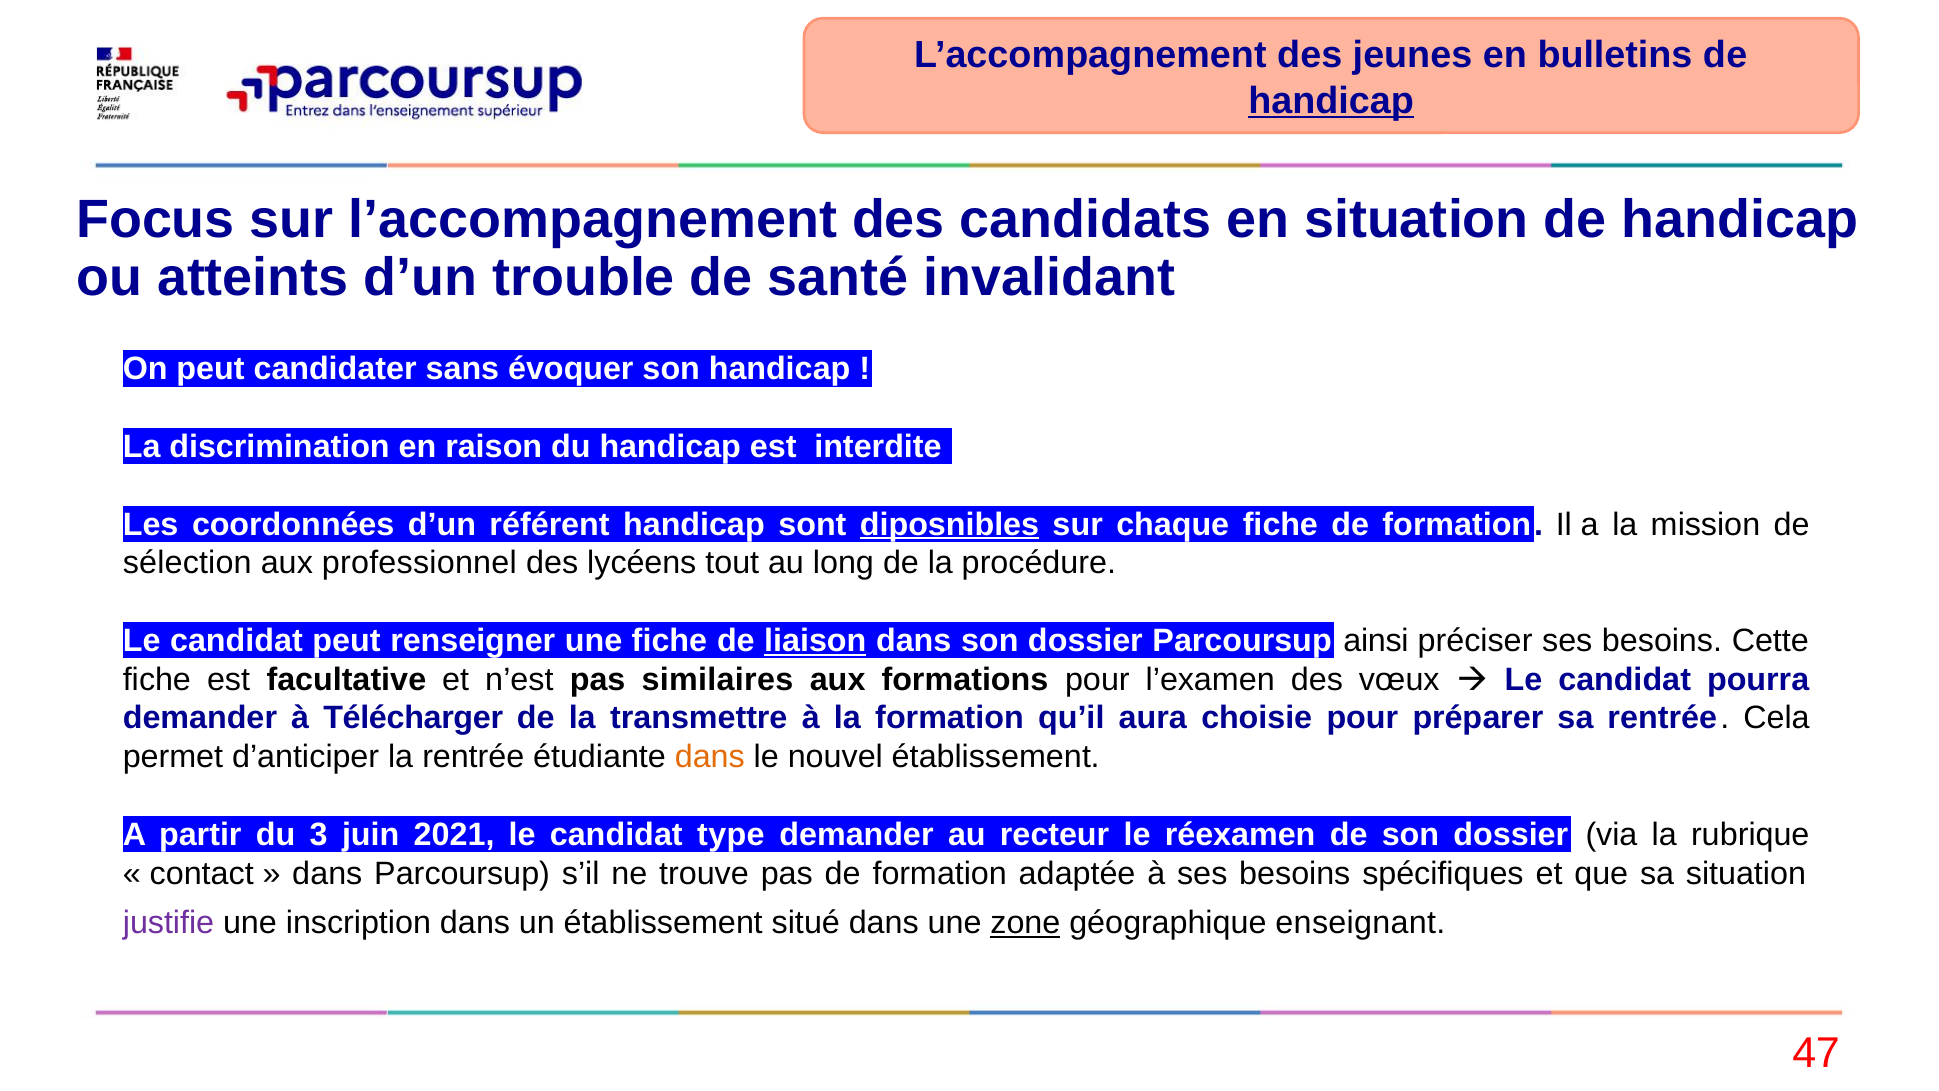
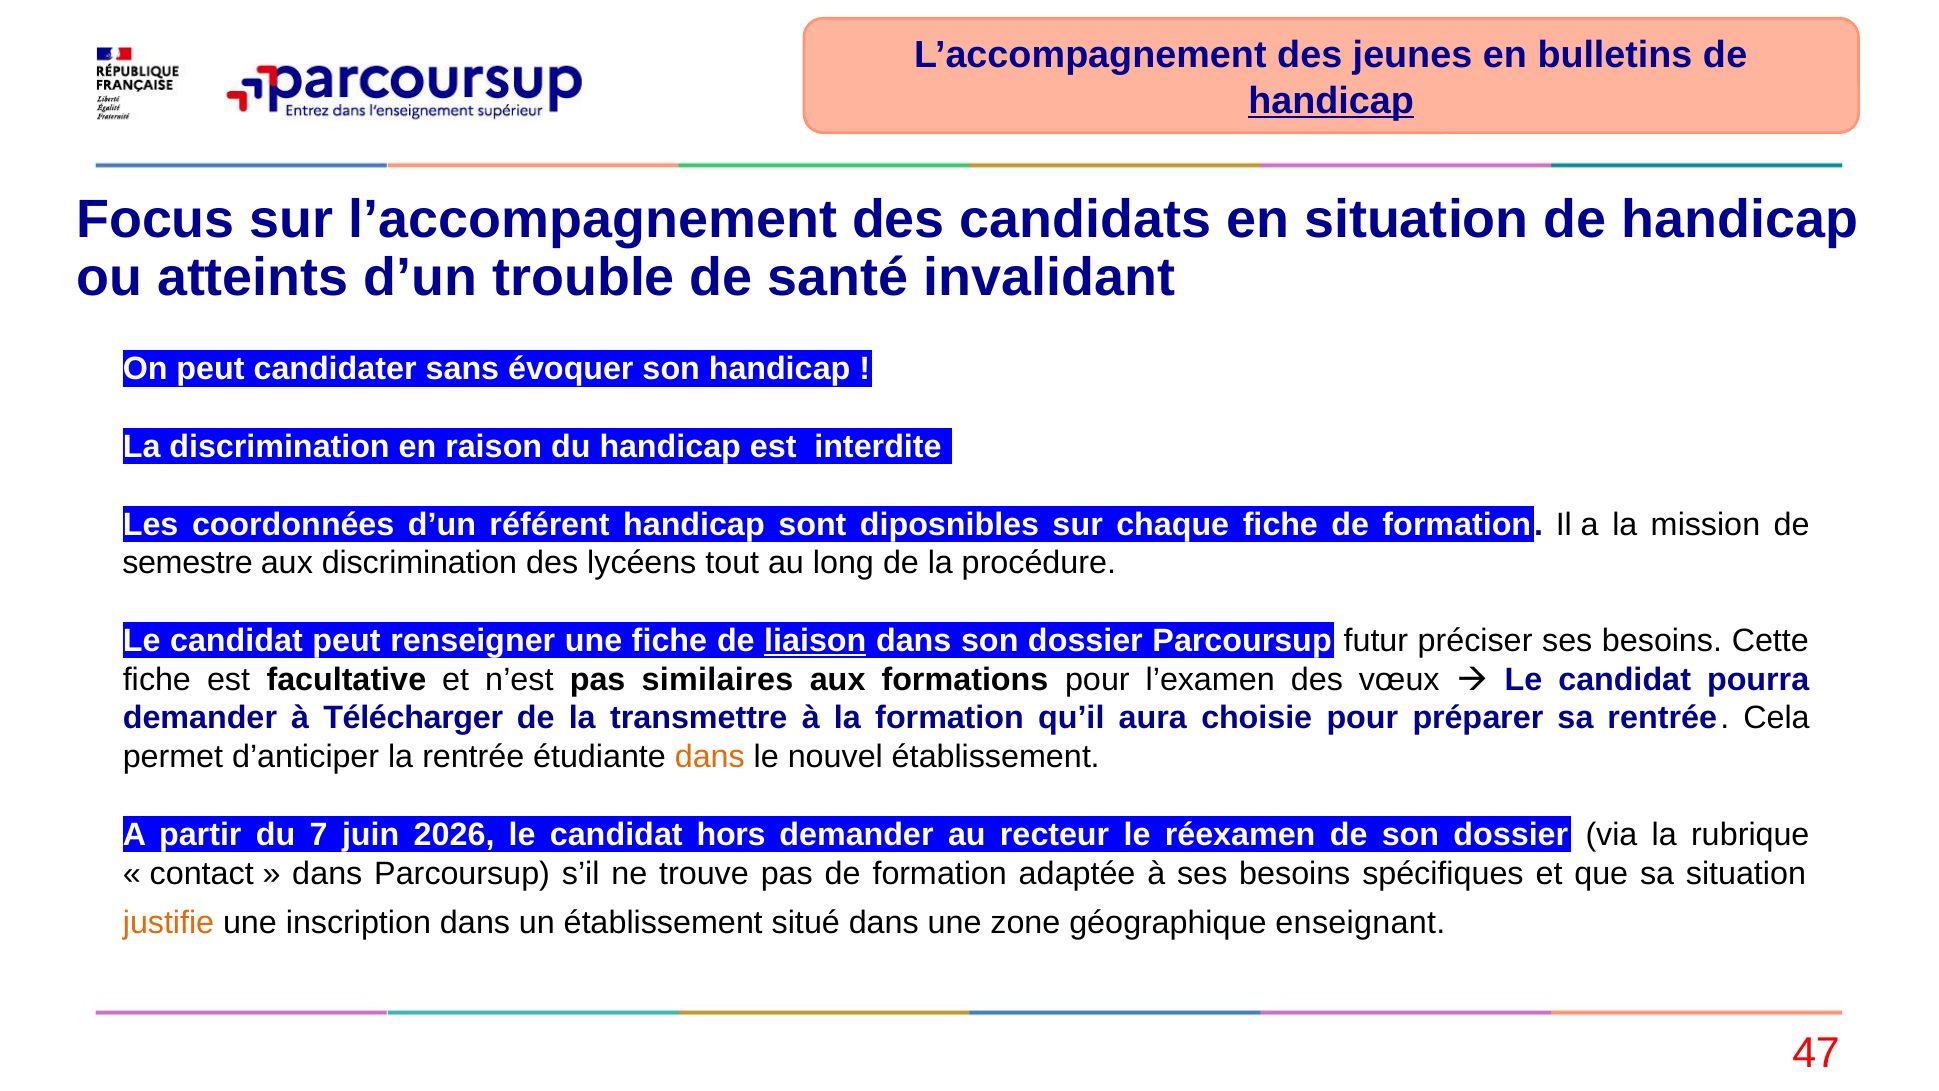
diposnibles underline: present -> none
sélection: sélection -> semestre
aux professionnel: professionnel -> discrimination
ainsi: ainsi -> futur
3: 3 -> 7
2021: 2021 -> 2026
type: type -> hors
justifie colour: purple -> orange
zone underline: present -> none
